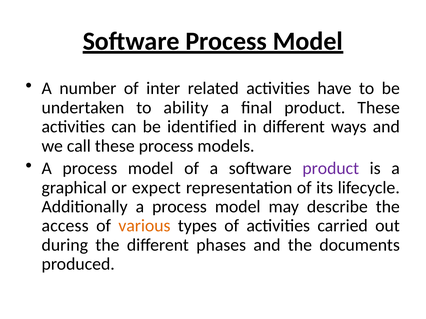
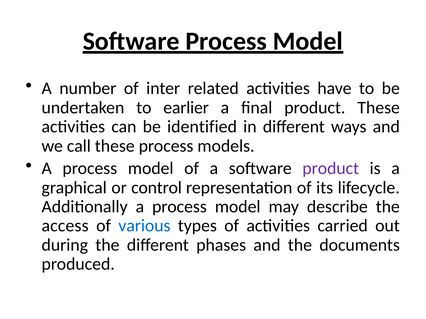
ability: ability -> earlier
expect: expect -> control
various colour: orange -> blue
